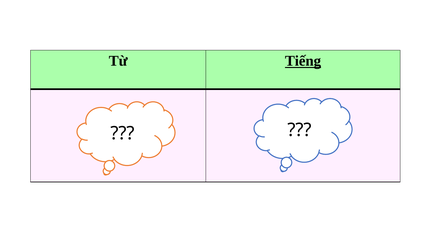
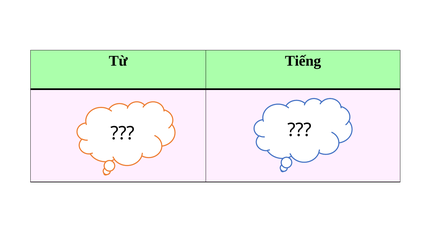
Tiếng underline: present -> none
